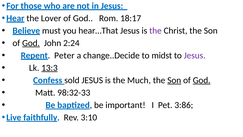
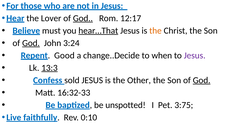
God at (83, 18) underline: none -> present
18:17: 18:17 -> 12:17
hear…That underline: none -> present
the at (155, 31) colour: purple -> orange
2:24: 2:24 -> 3:24
Peter: Peter -> Good
midst: midst -> when
Much: Much -> Other
Son at (174, 80) underline: present -> none
98:32-33: 98:32-33 -> 16:32-33
important: important -> unspotted
3:86: 3:86 -> 3:75
3:10: 3:10 -> 0:10
